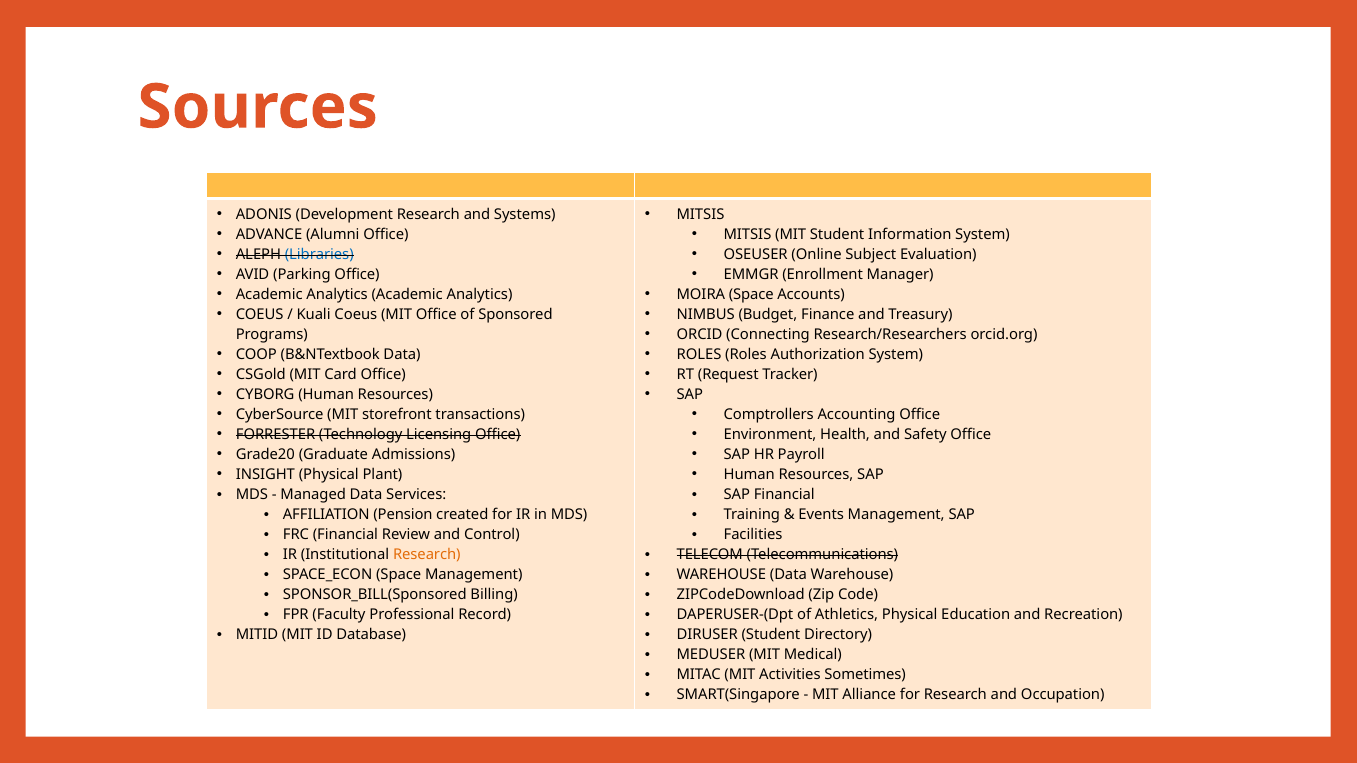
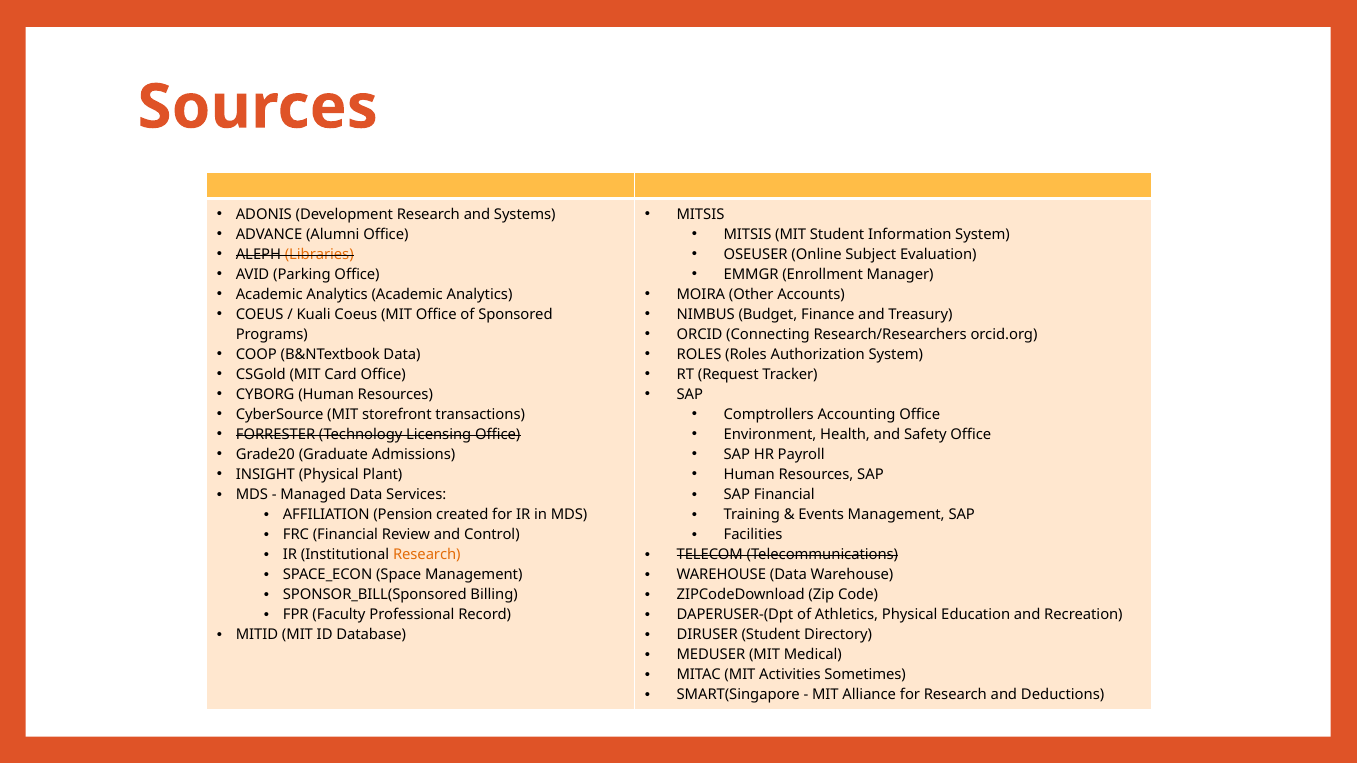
Libraries colour: blue -> orange
MOIRA Space: Space -> Other
Occupation: Occupation -> Deductions
